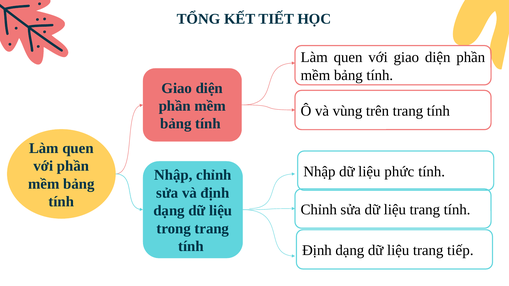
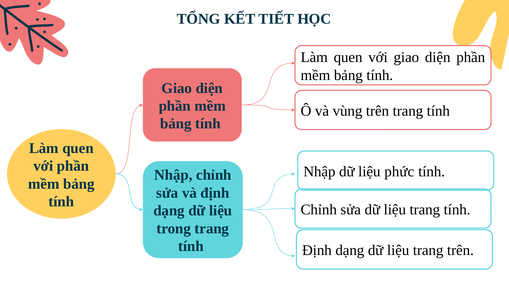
trang tiếp: tiếp -> trên
